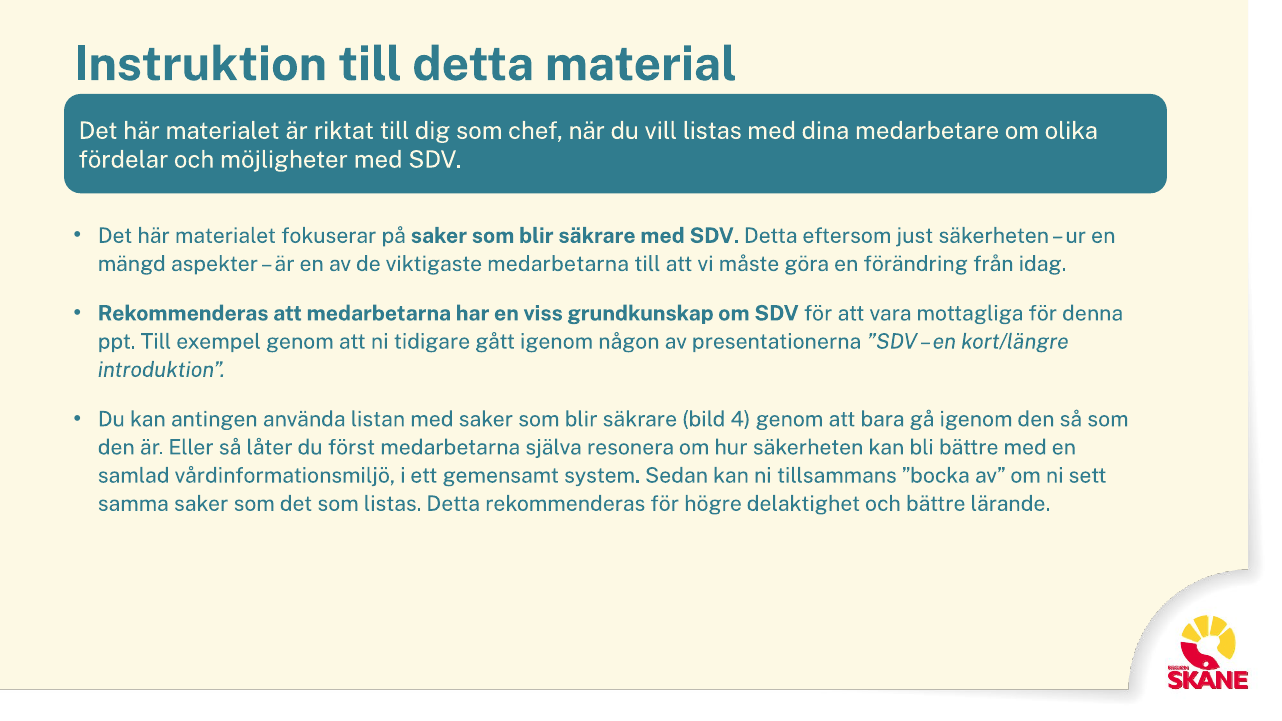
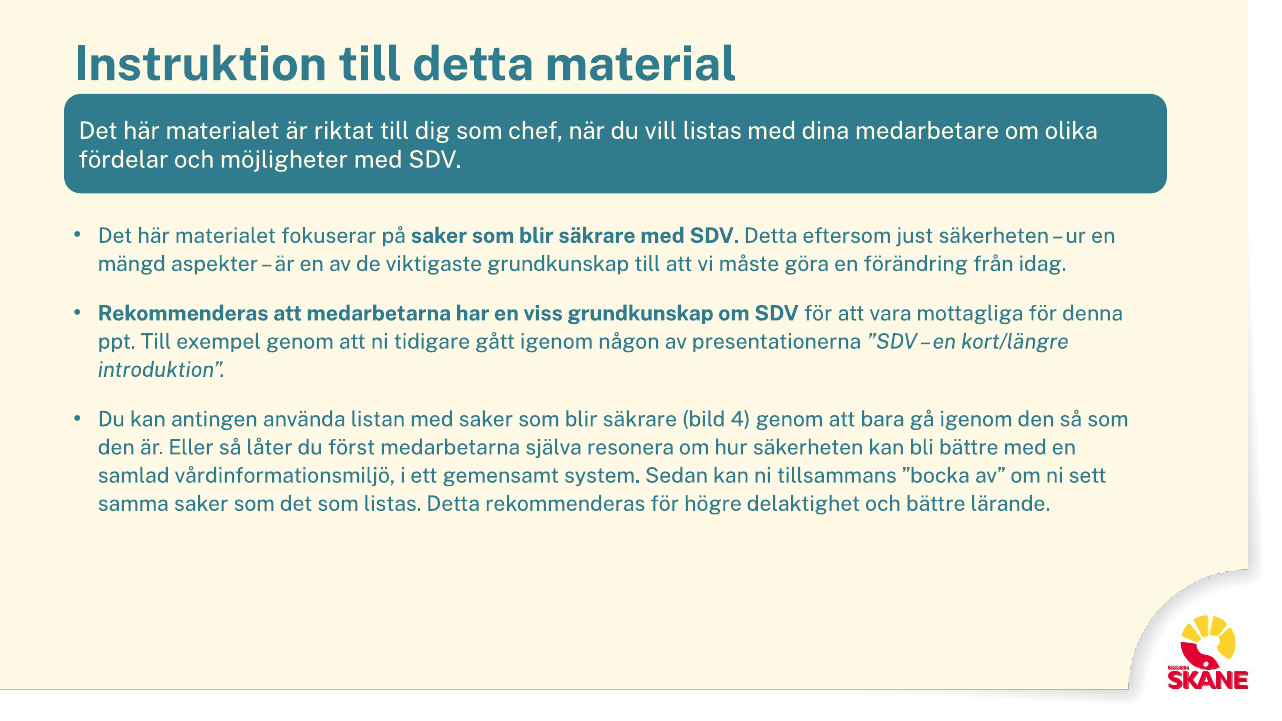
viktigaste medarbetarna: medarbetarna -> grundkunskap
